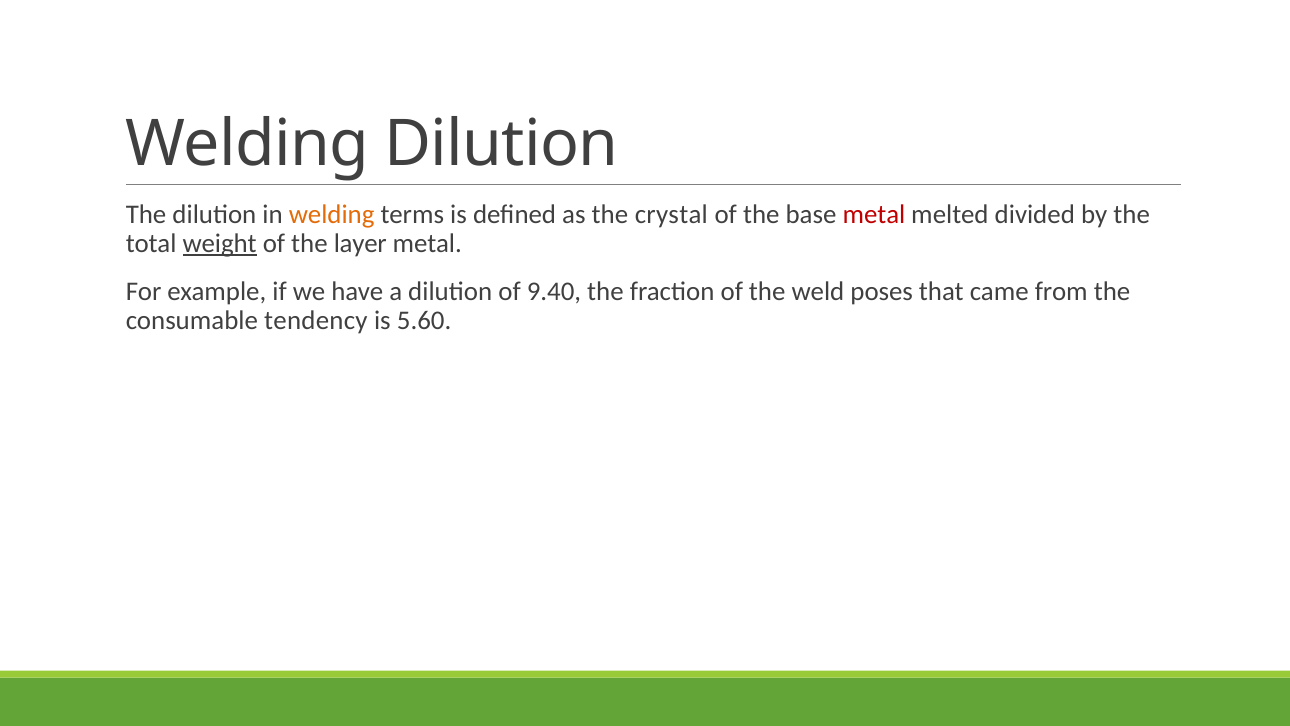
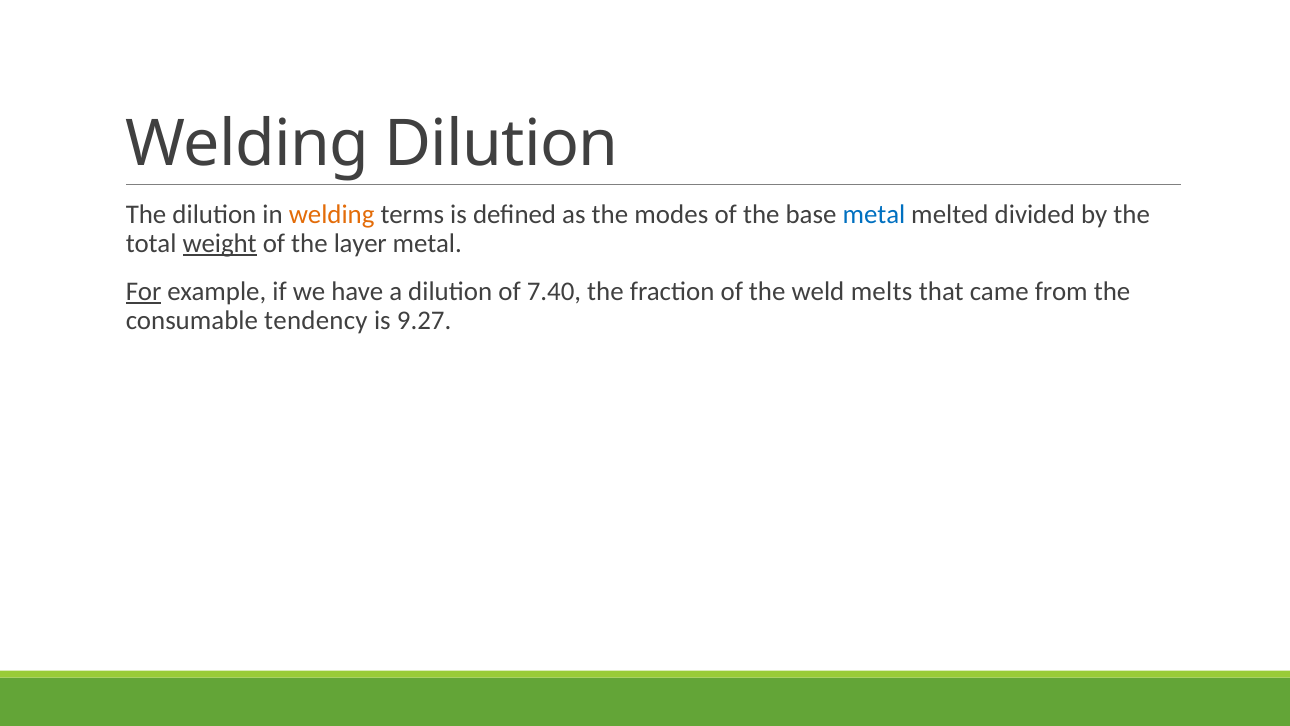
crystal: crystal -> modes
metal at (874, 214) colour: red -> blue
For underline: none -> present
9.40: 9.40 -> 7.40
poses: poses -> melts
5.60: 5.60 -> 9.27
